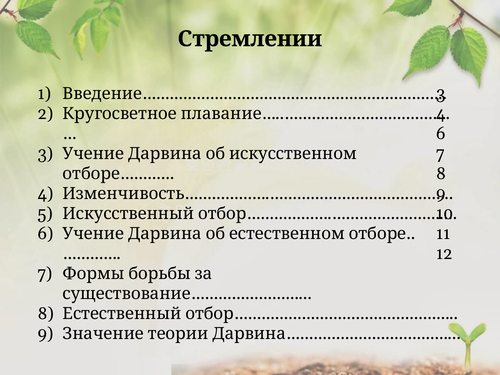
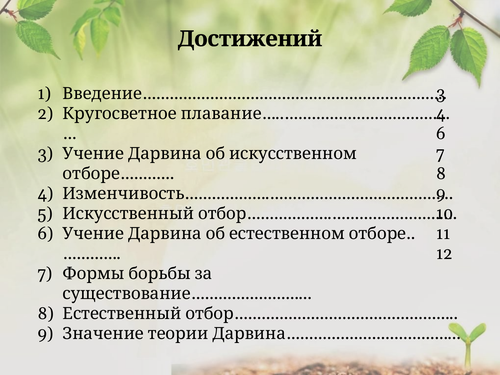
Стремлении: Стремлении -> Достижений
